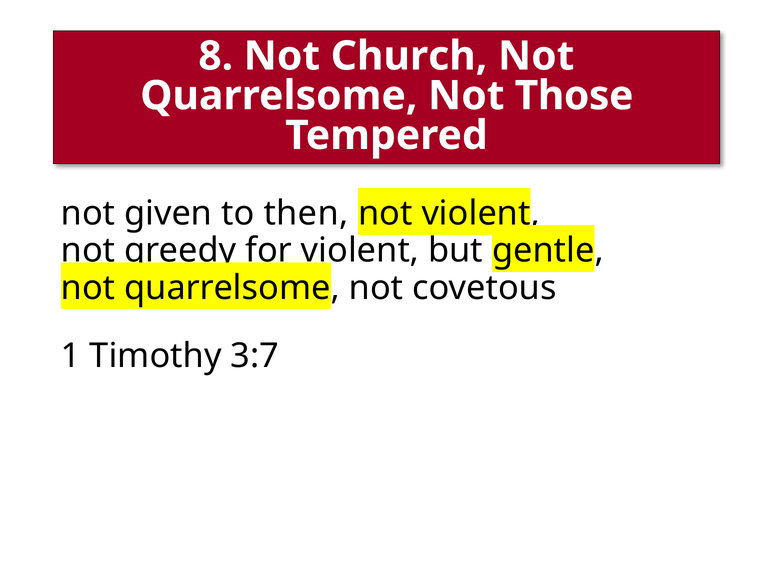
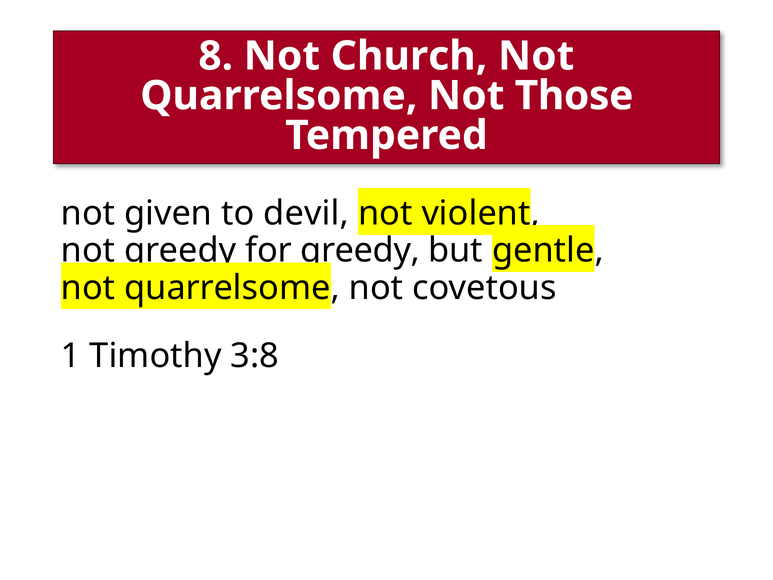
then: then -> devil
violent at (360, 251): violent -> greedy
3:7: 3:7 -> 3:8
